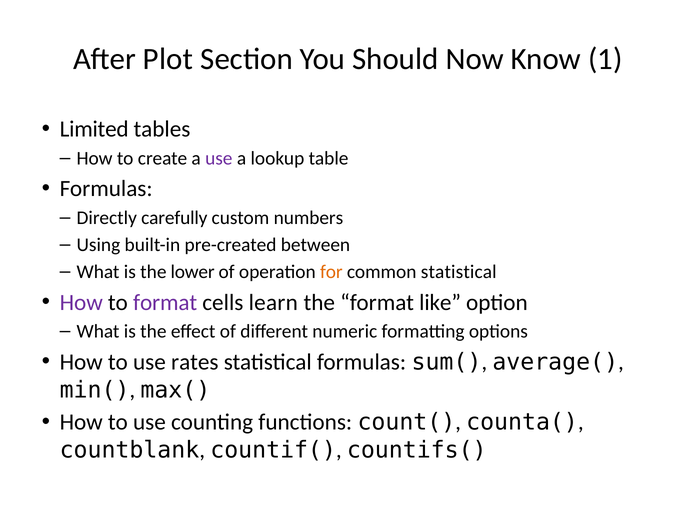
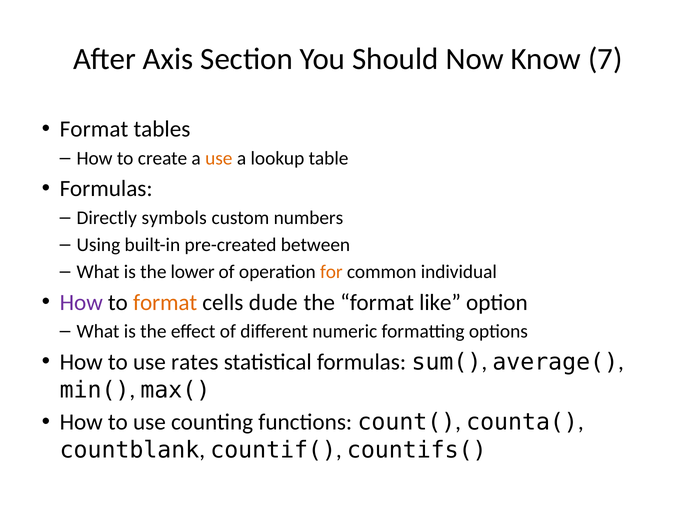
Plot: Plot -> Axis
1: 1 -> 7
Limited at (94, 129): Limited -> Format
use at (219, 158) colour: purple -> orange
carefully: carefully -> symbols
common statistical: statistical -> individual
format at (165, 302) colour: purple -> orange
learn: learn -> dude
